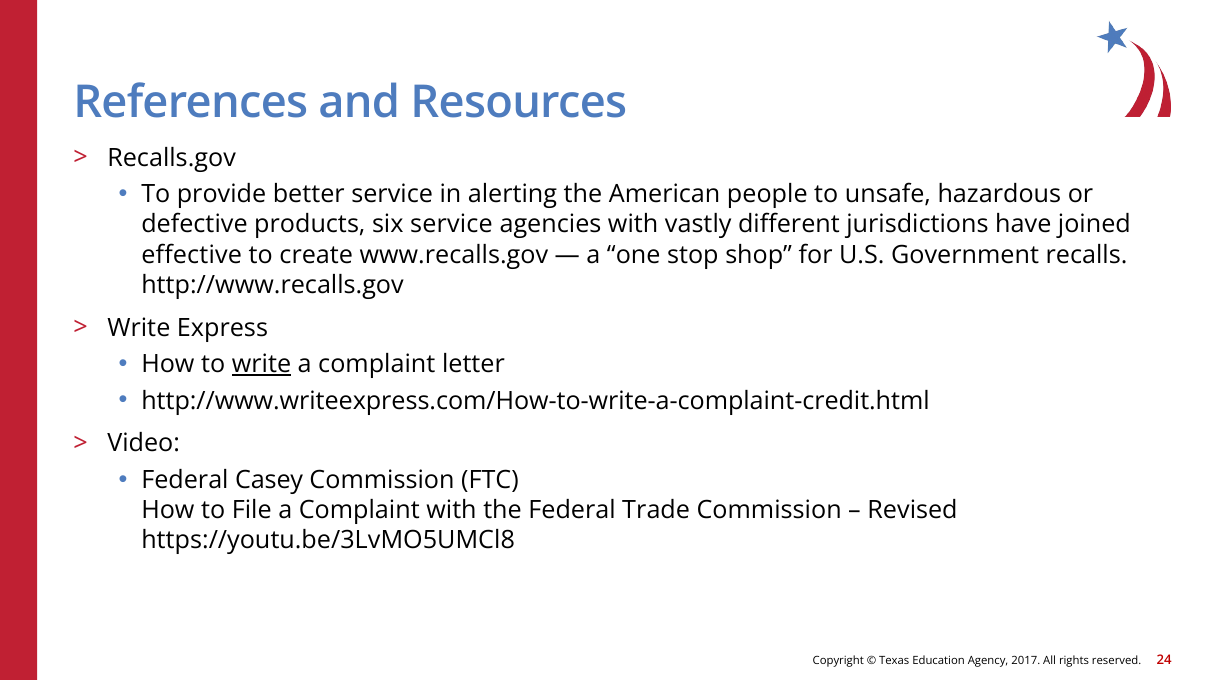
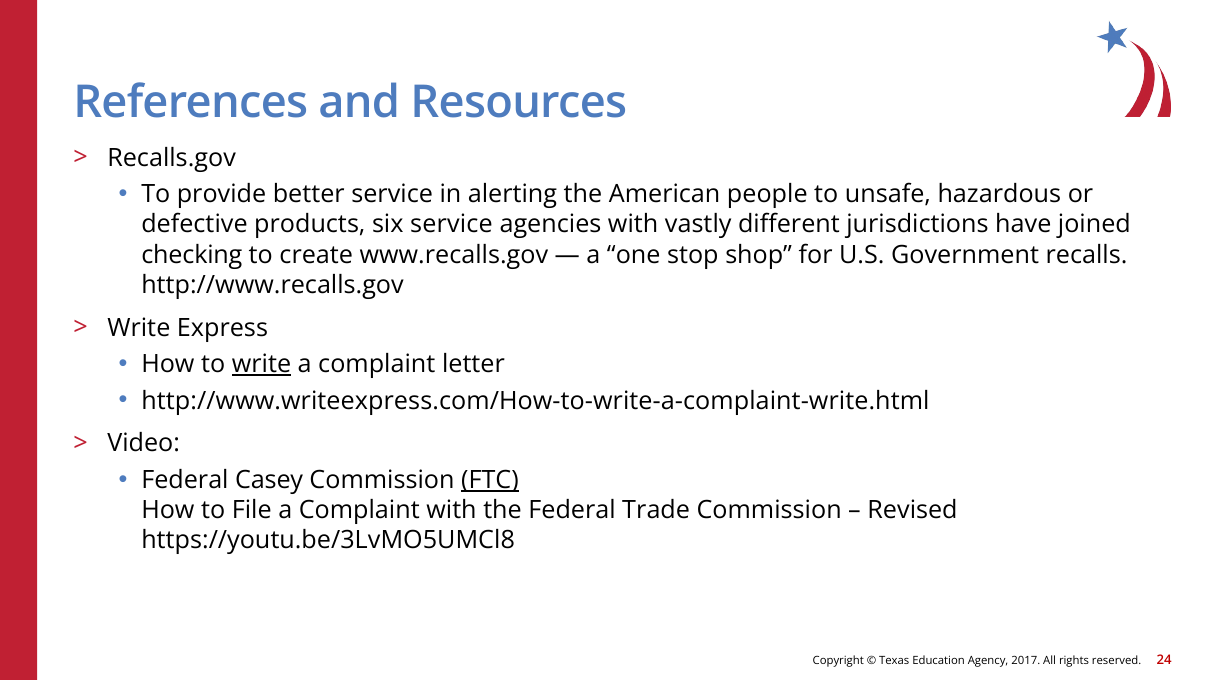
effective: effective -> checking
http://www.writeexpress.com/How-to-write-a-complaint-credit.html: http://www.writeexpress.com/How-to-write-a-complaint-credit.html -> http://www.writeexpress.com/How-to-write-a-complaint-write.html
FTC underline: none -> present
